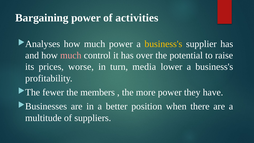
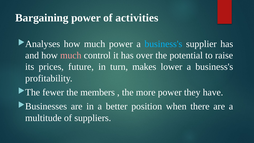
business's at (163, 44) colour: yellow -> light blue
worse: worse -> future
media: media -> makes
